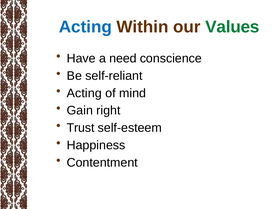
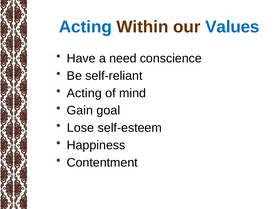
Values colour: green -> blue
right: right -> goal
Trust: Trust -> Lose
